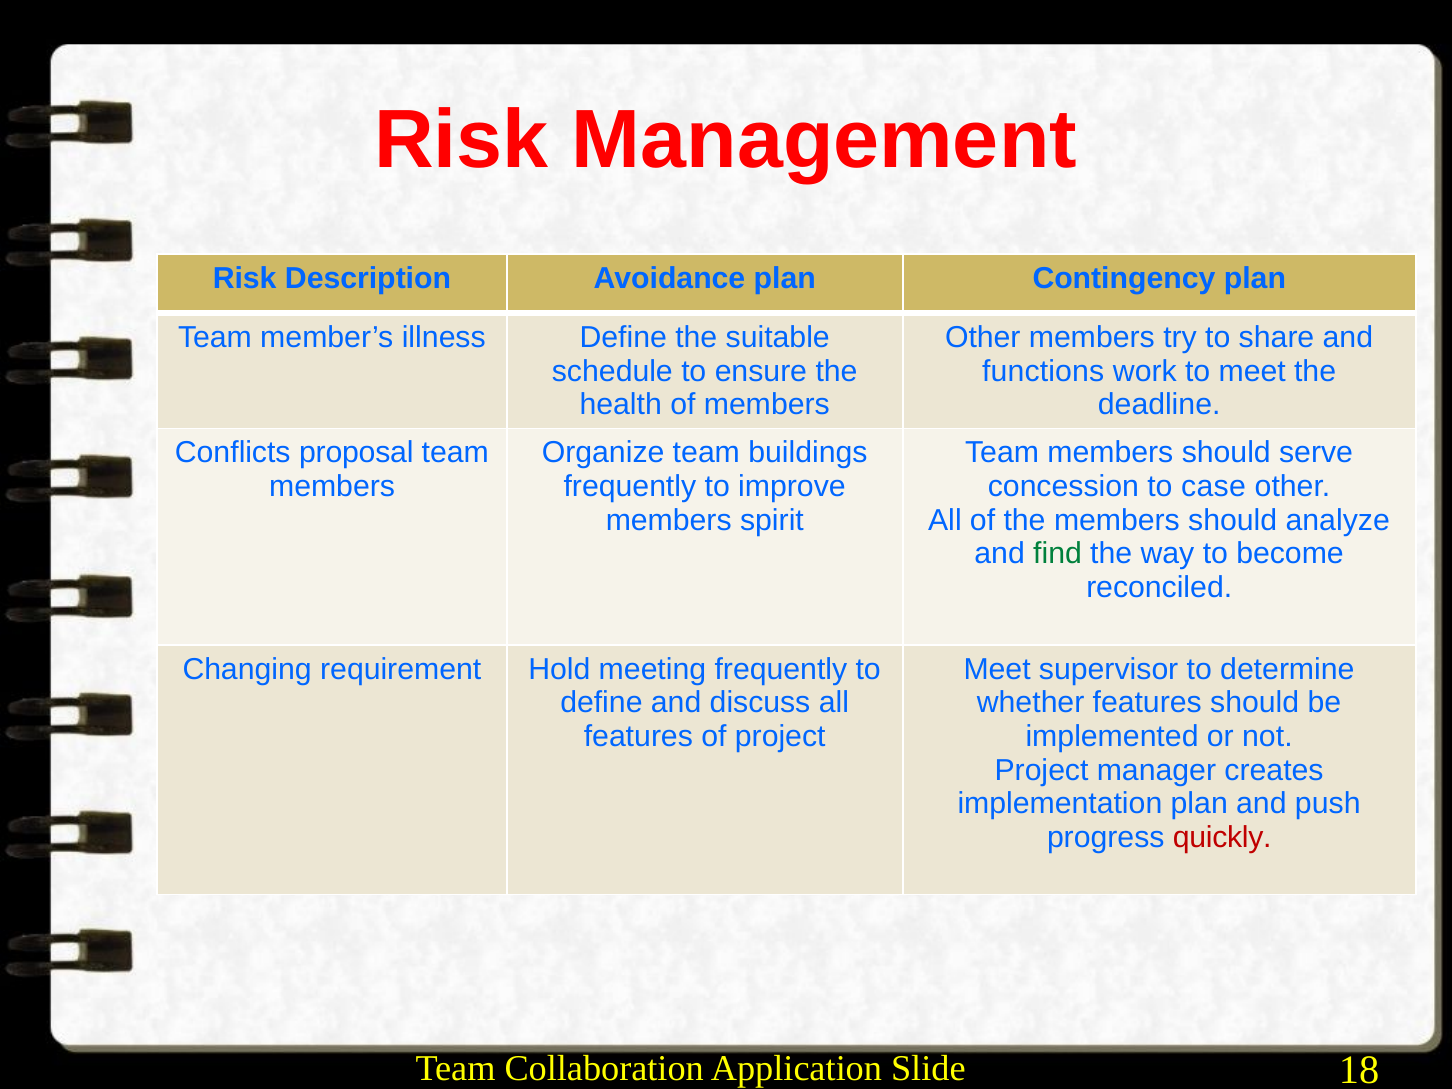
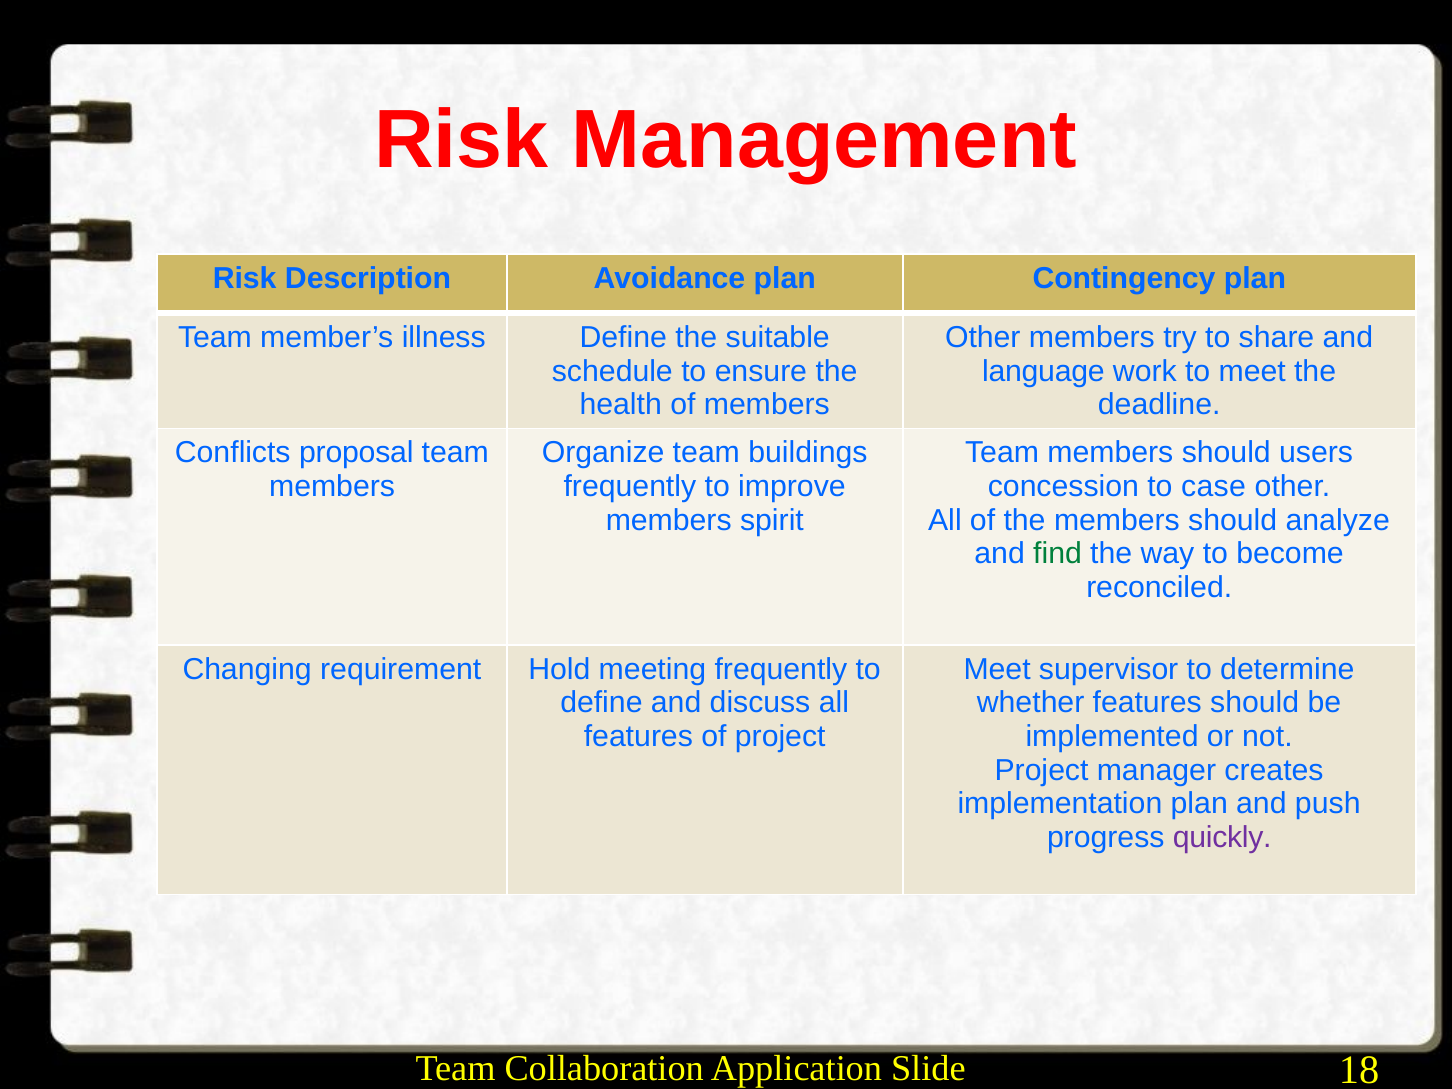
functions: functions -> language
serve: serve -> users
quickly colour: red -> purple
